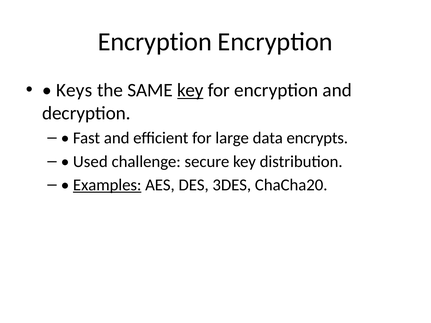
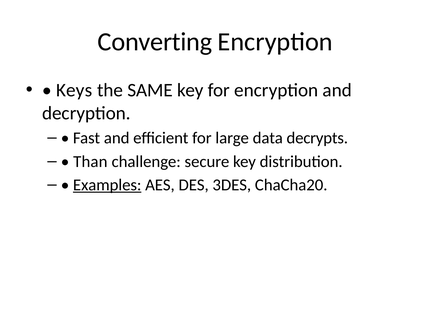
Encryption at (155, 42): Encryption -> Converting
key at (190, 90) underline: present -> none
encrypts: encrypts -> decrypts
Used: Used -> Than
